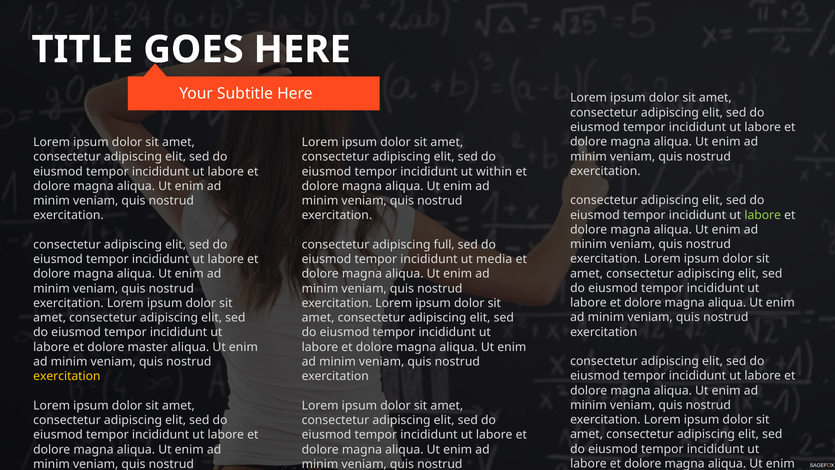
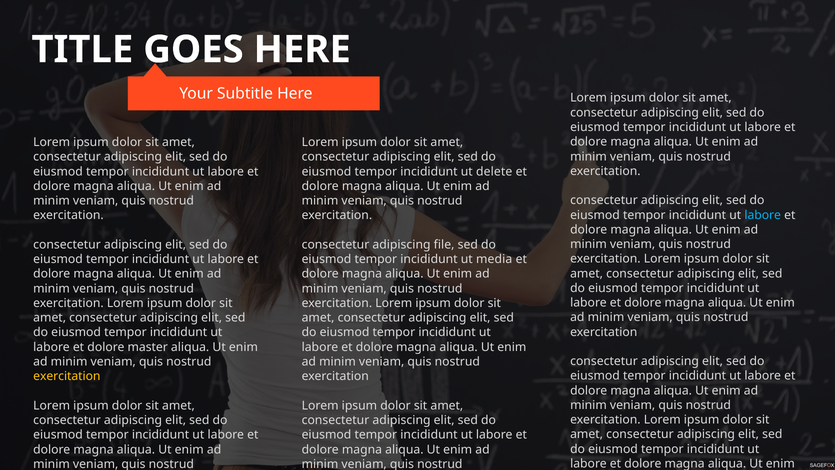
within: within -> delete
labore at (763, 215) colour: light green -> light blue
full: full -> file
